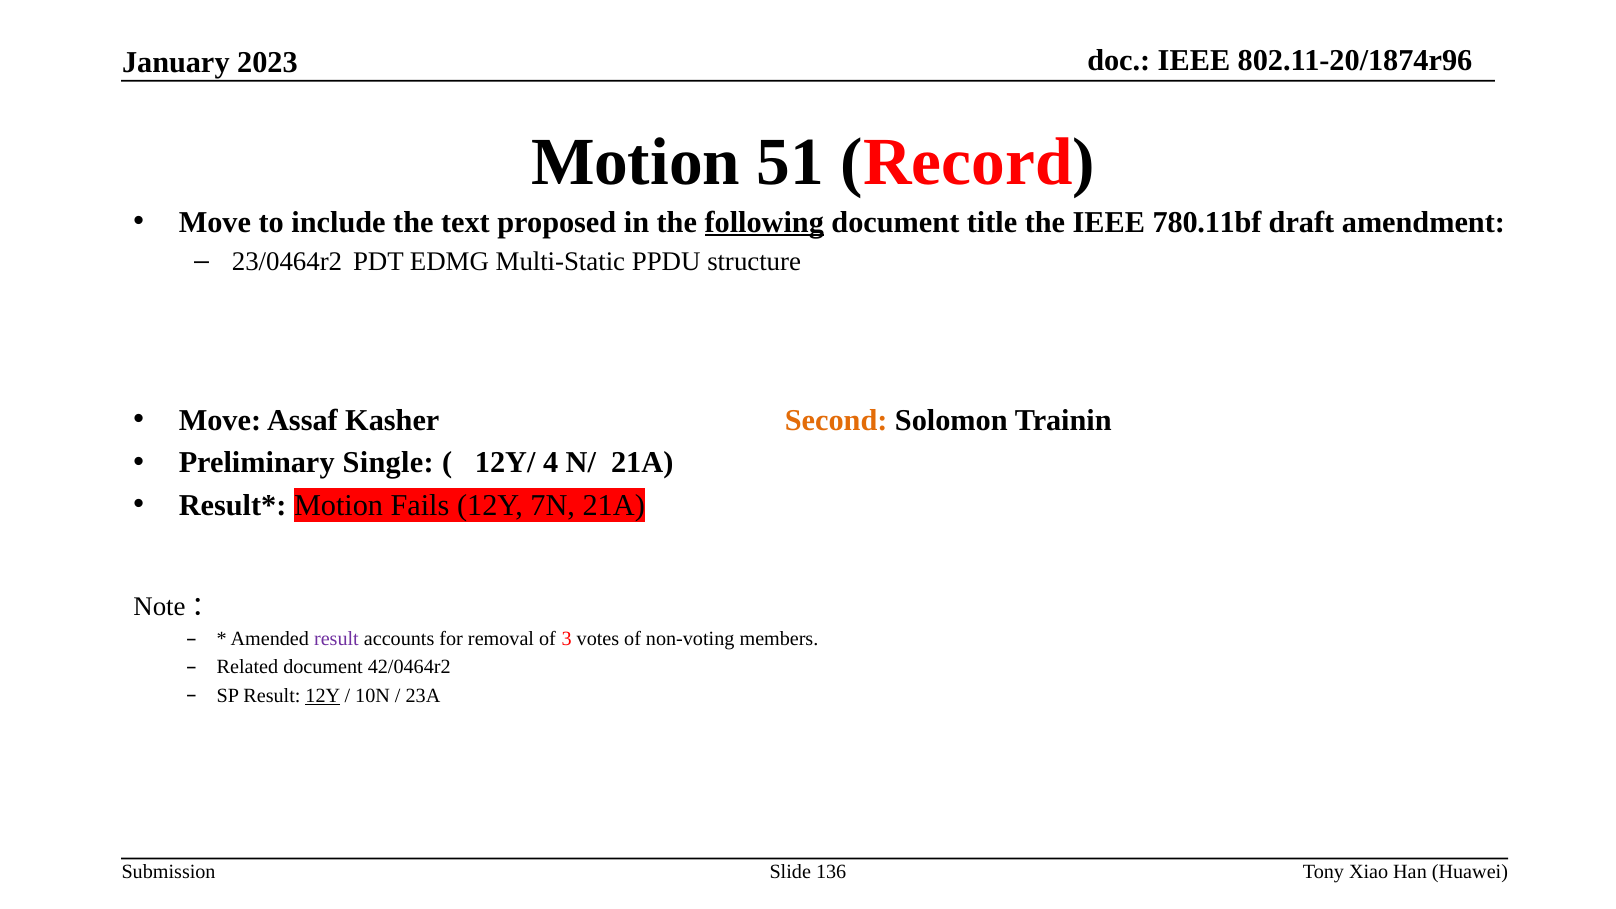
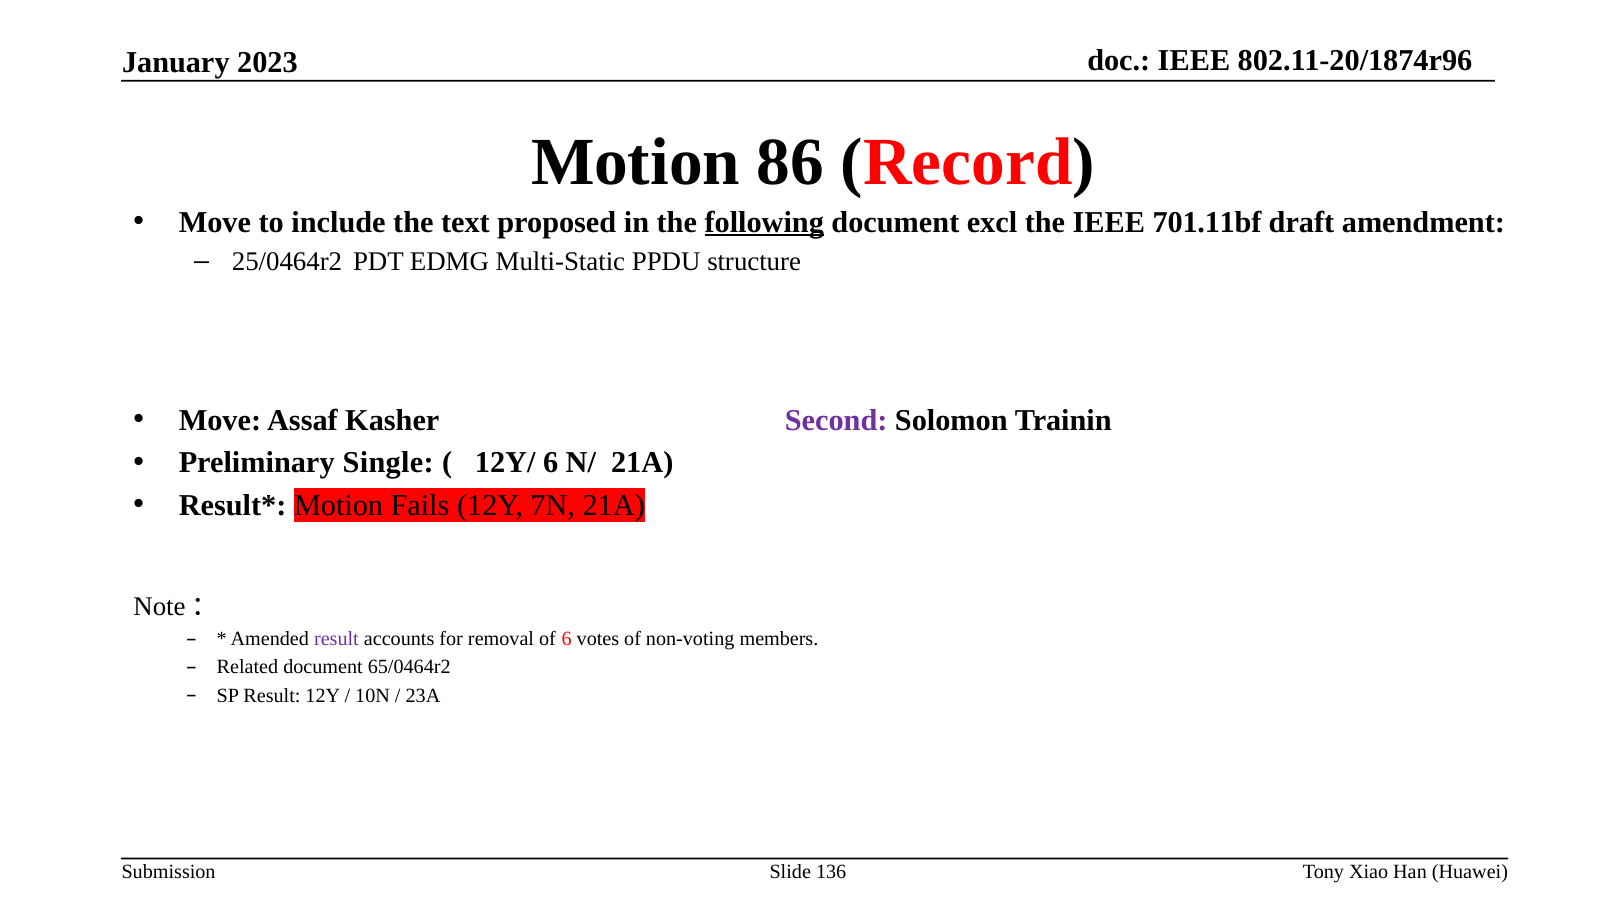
51: 51 -> 86
title: title -> excl
780.11bf: 780.11bf -> 701.11bf
23/0464r2: 23/0464r2 -> 25/0464r2
Second colour: orange -> purple
12Y/ 4: 4 -> 6
of 3: 3 -> 6
42/0464r2: 42/0464r2 -> 65/0464r2
12Y at (323, 695) underline: present -> none
